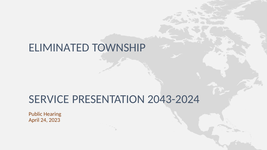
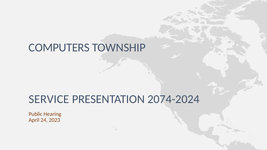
ELIMINATED: ELIMINATED -> COMPUTERS
2043-2024: 2043-2024 -> 2074-2024
